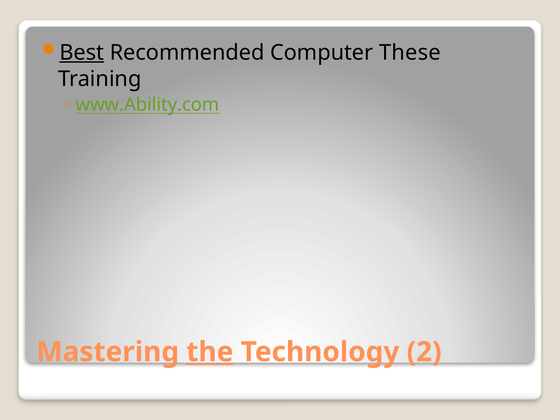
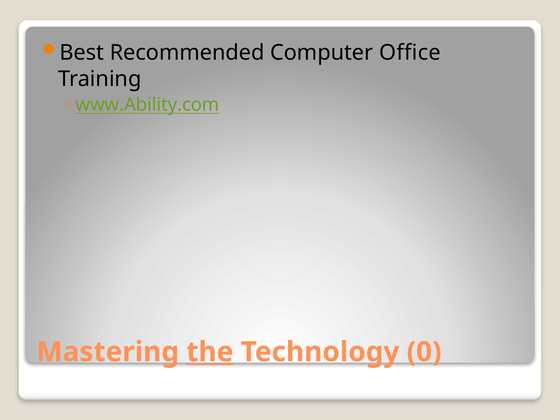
Best underline: present -> none
These: These -> Office
2: 2 -> 0
